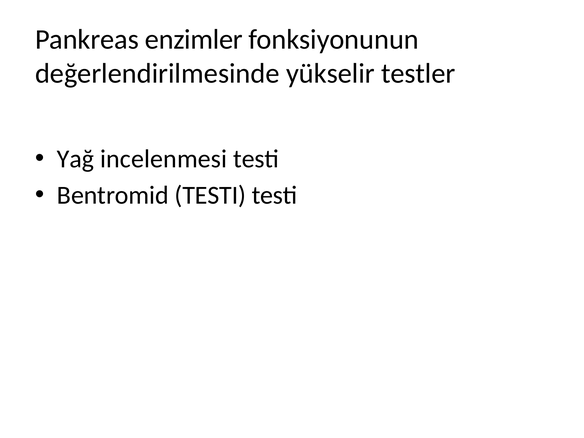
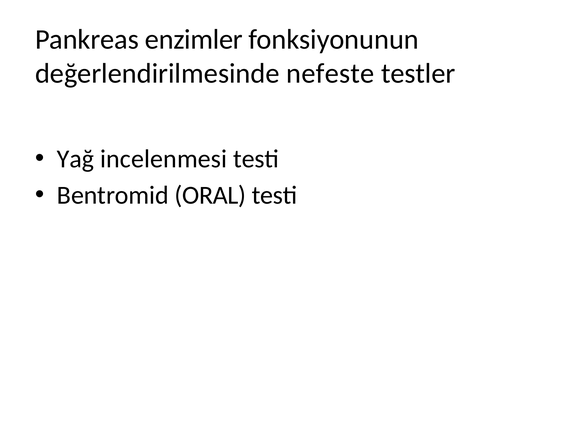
yükselir: yükselir -> nefeste
Bentromid TESTI: TESTI -> ORAL
